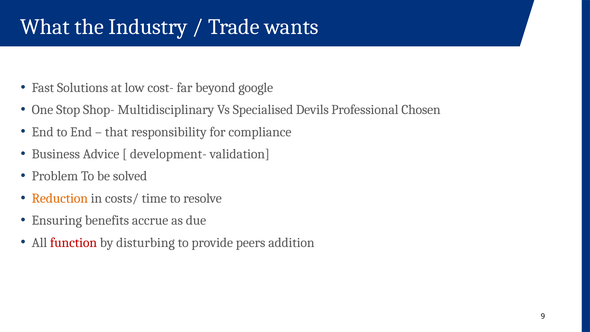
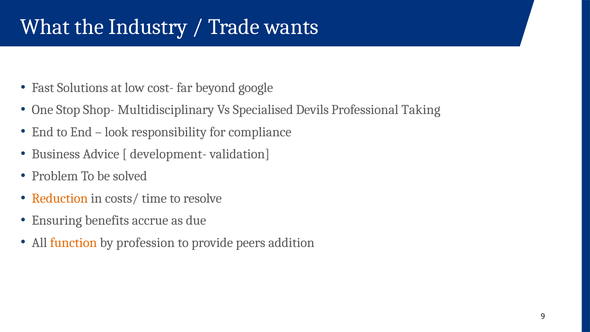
Chosen: Chosen -> Taking
that: that -> look
function colour: red -> orange
disturbing: disturbing -> profession
